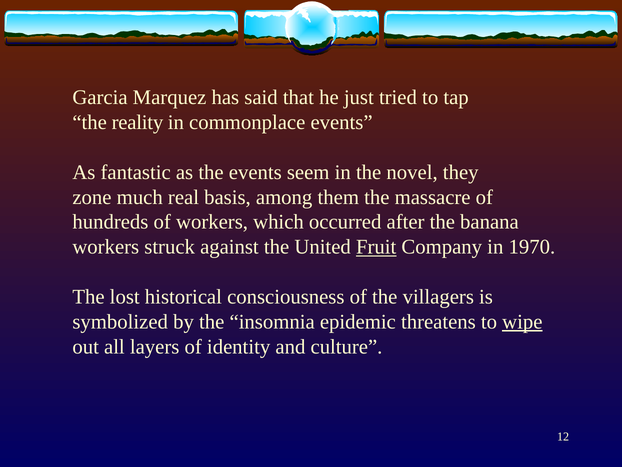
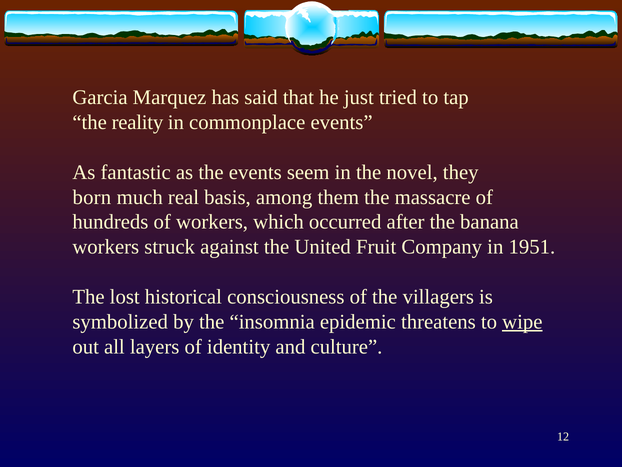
zone: zone -> born
Fruit underline: present -> none
1970: 1970 -> 1951
